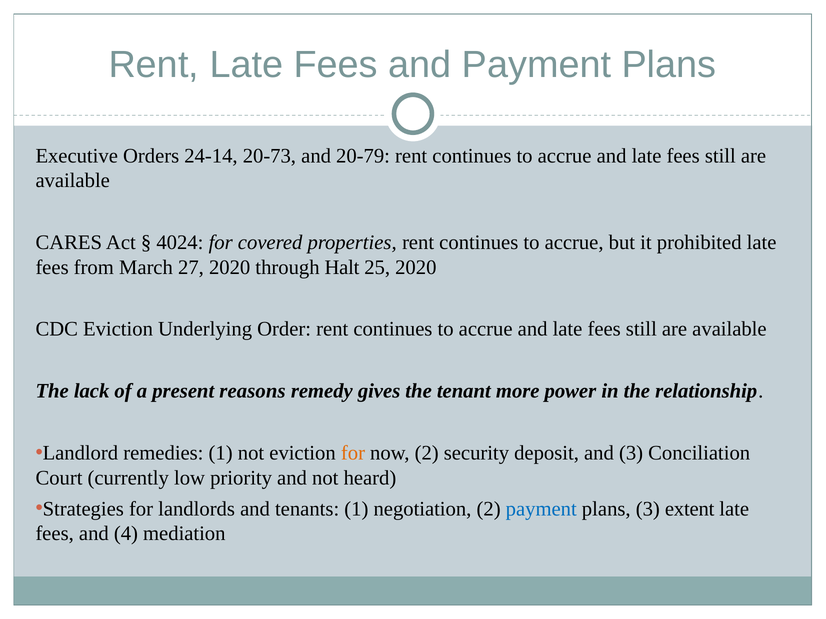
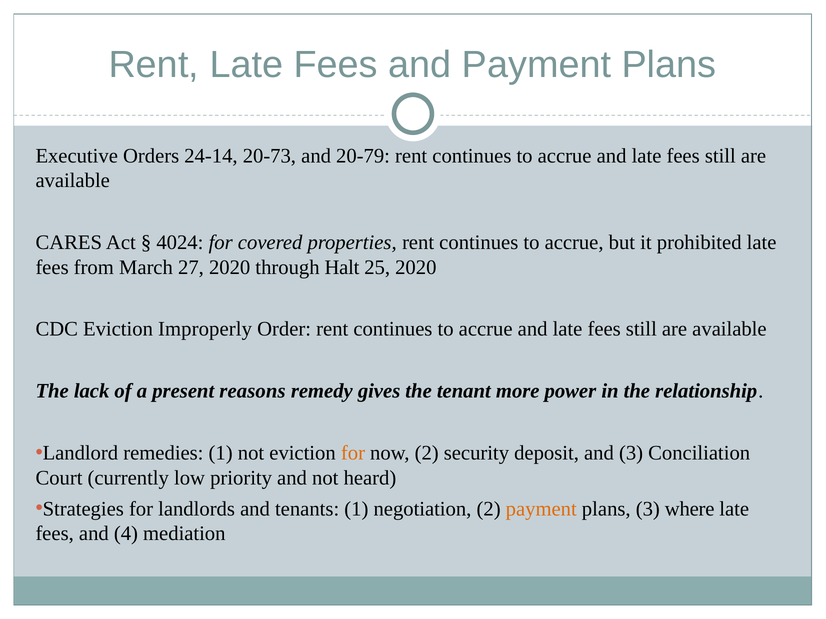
Underlying: Underlying -> Improperly
payment at (541, 509) colour: blue -> orange
extent: extent -> where
